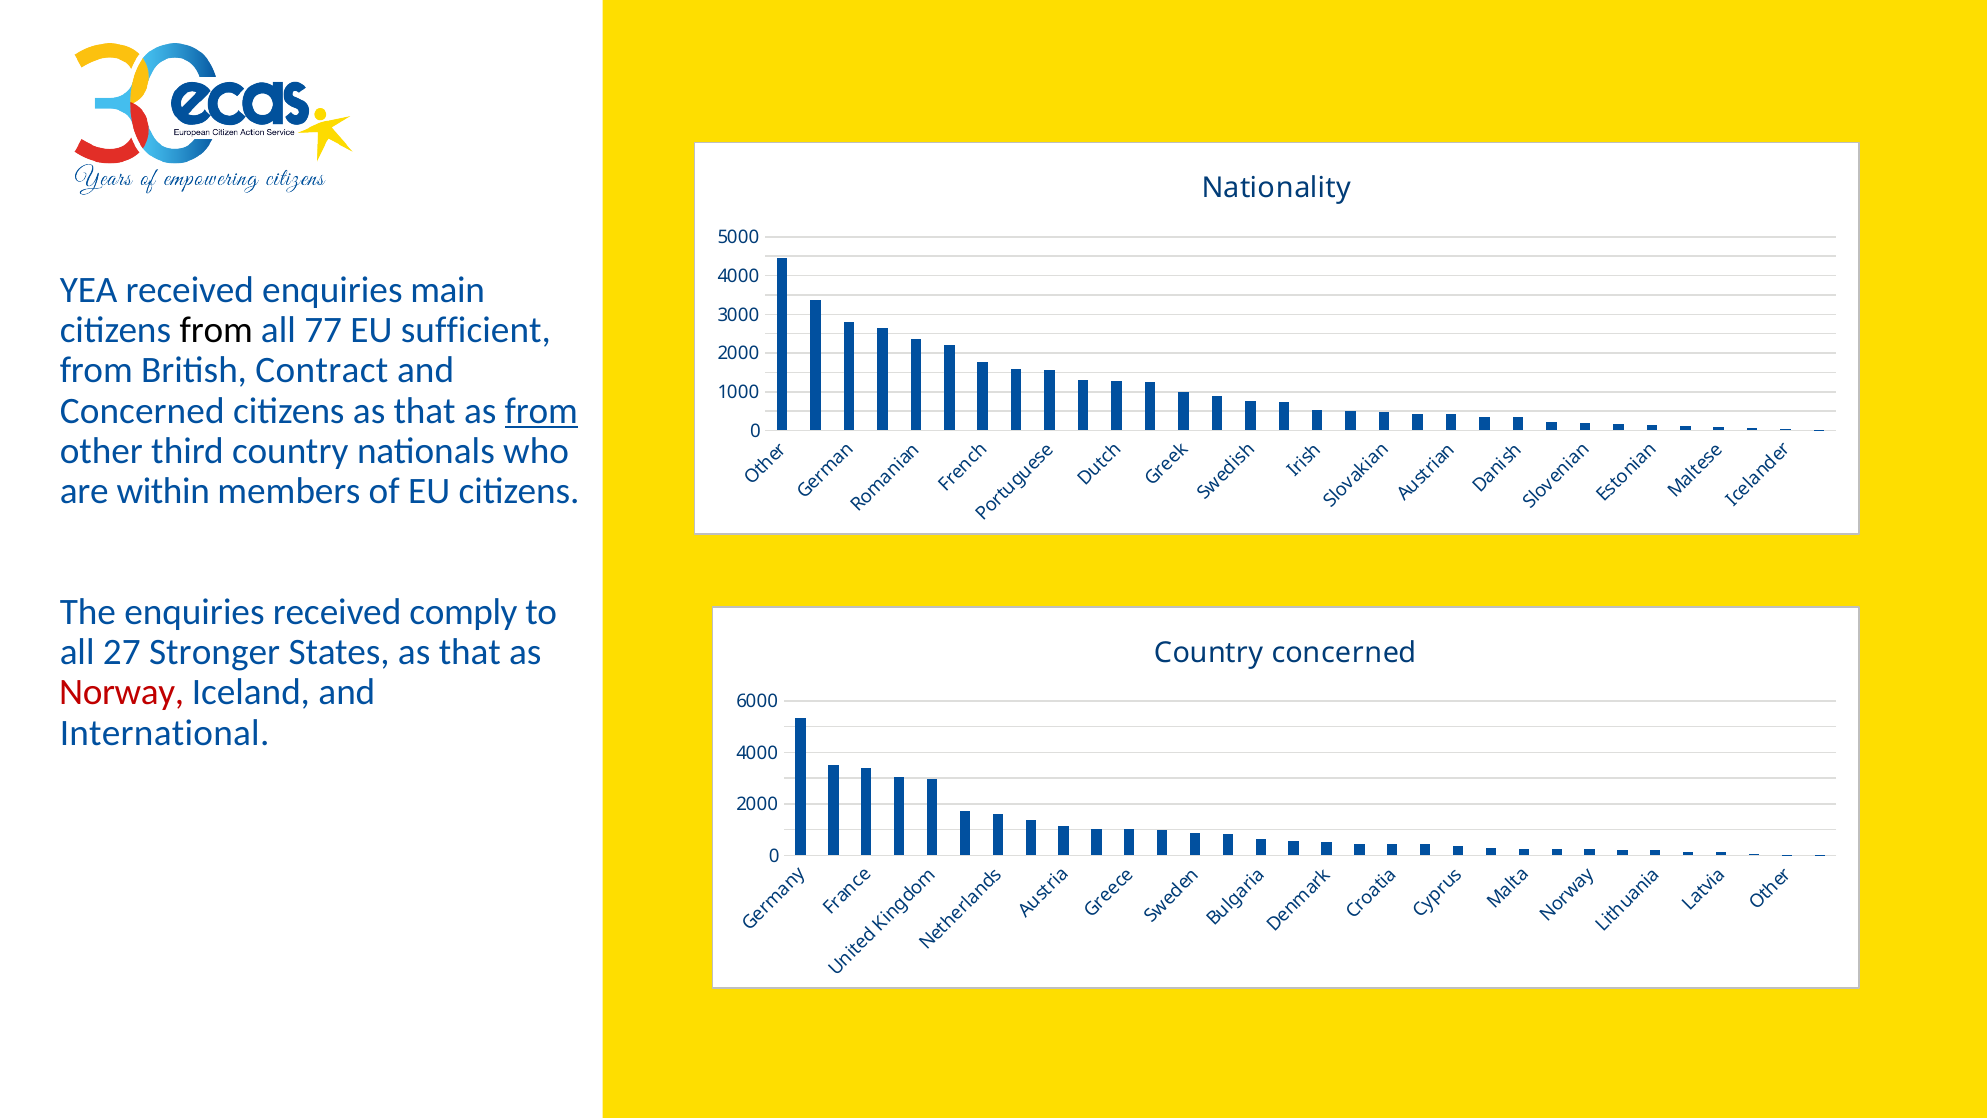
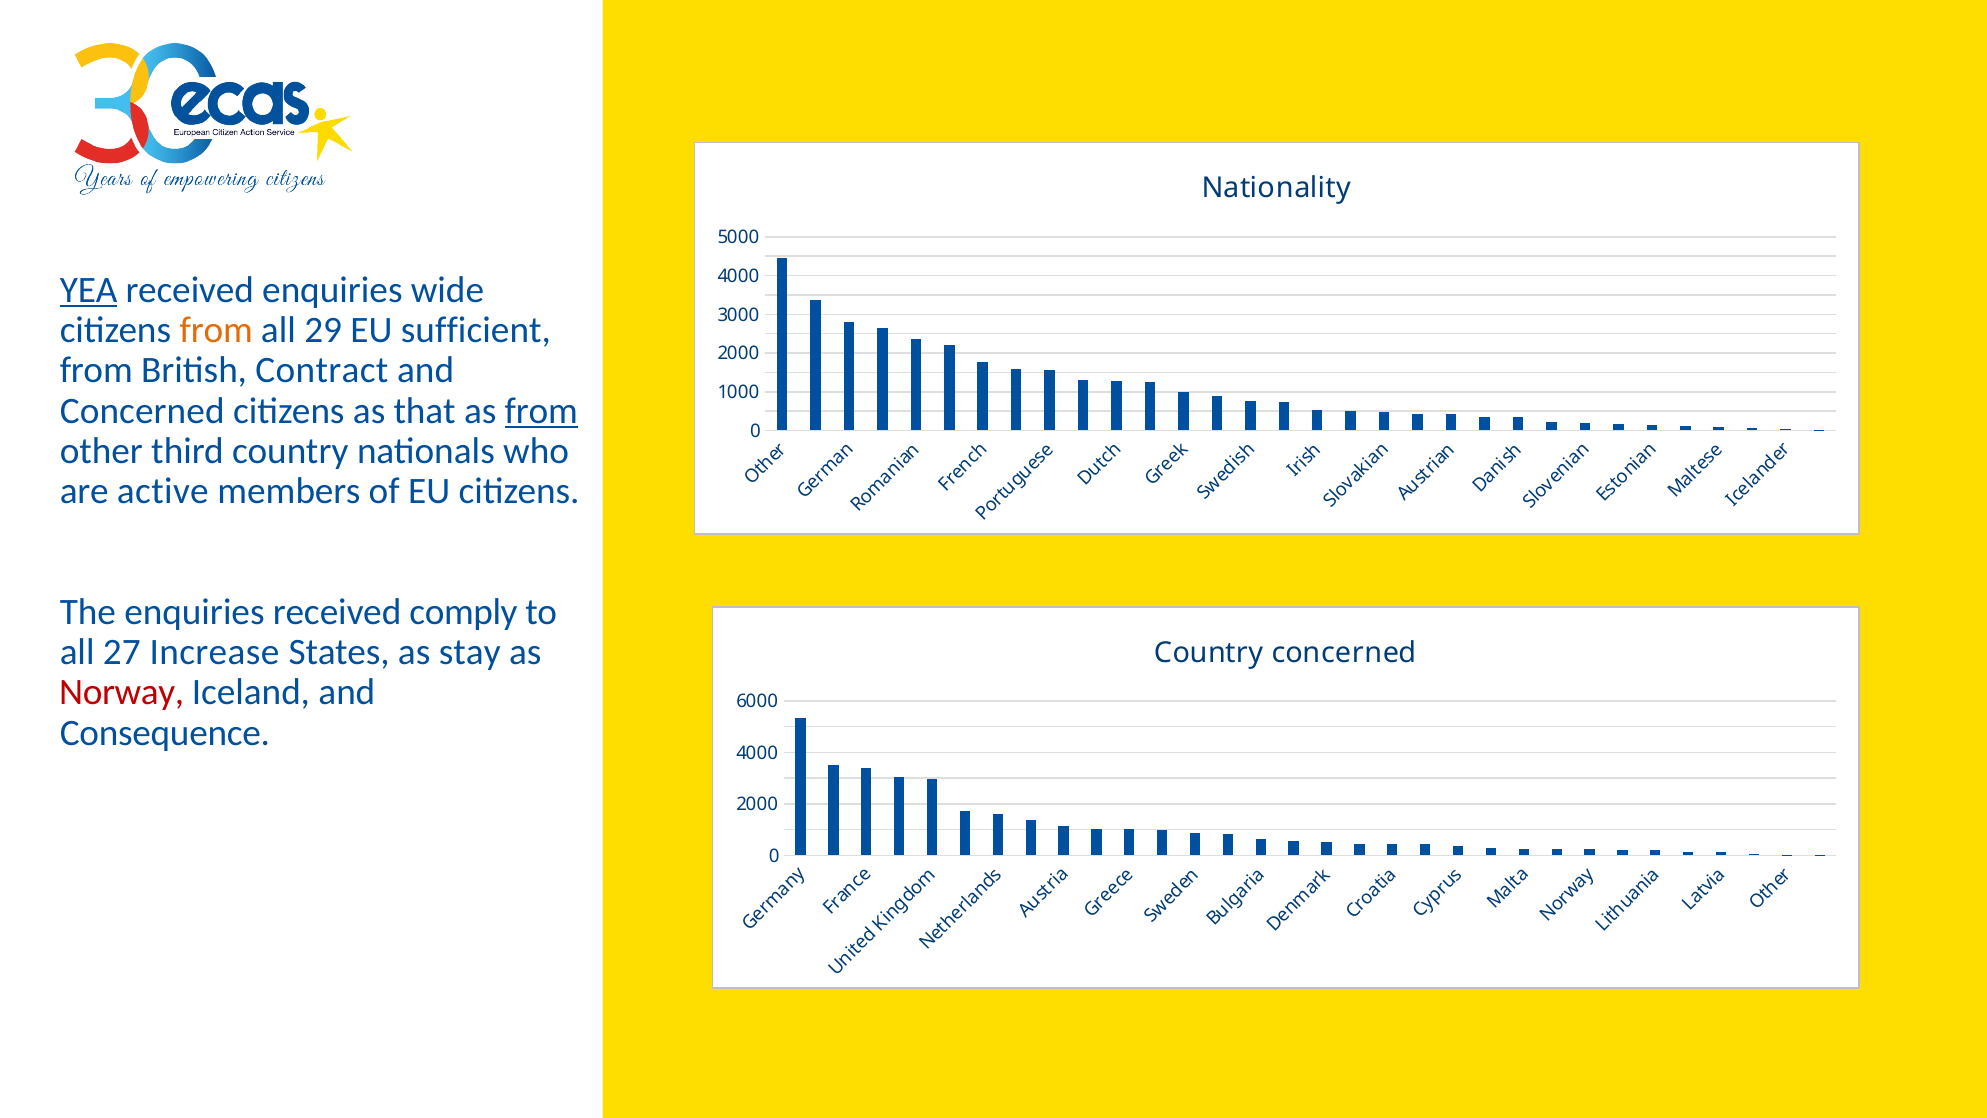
YEA underline: none -> present
main: main -> wide
from at (216, 330) colour: black -> orange
77: 77 -> 29
within: within -> active
Stronger: Stronger -> Increase
States as that: that -> stay
International: International -> Consequence
